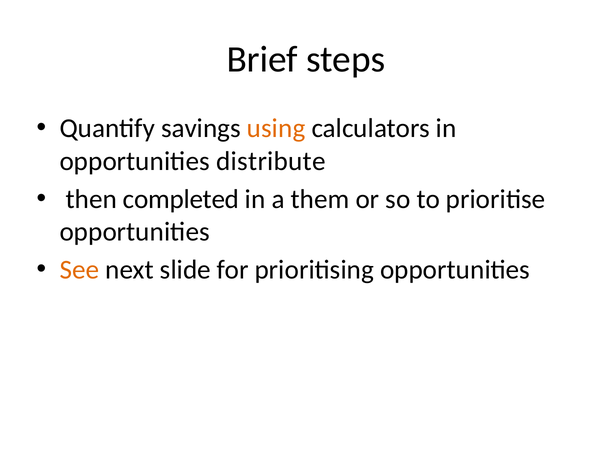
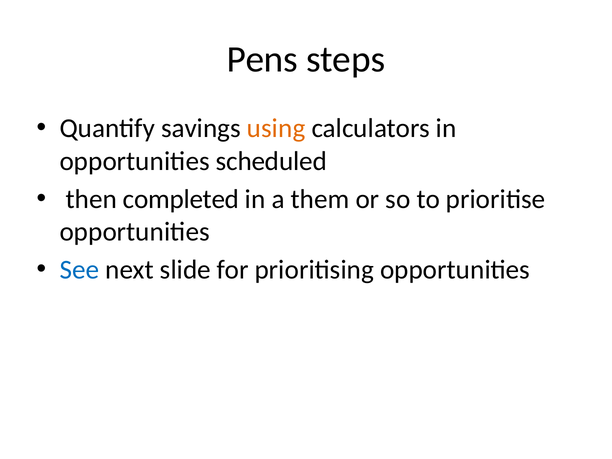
Brief: Brief -> Pens
distribute: distribute -> scheduled
See colour: orange -> blue
